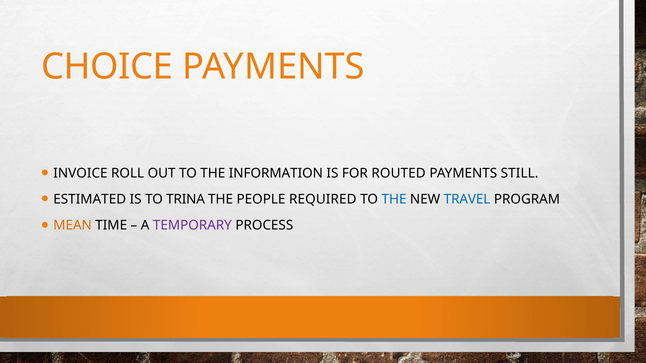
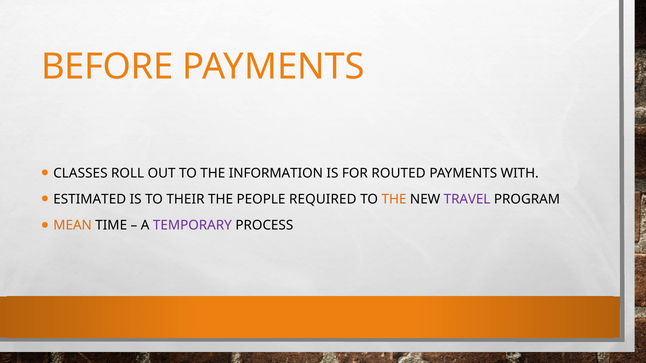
CHOICE: CHOICE -> BEFORE
INVOICE: INVOICE -> CLASSES
STILL: STILL -> WITH
TRINA: TRINA -> THEIR
THE at (394, 200) colour: blue -> orange
TRAVEL colour: blue -> purple
